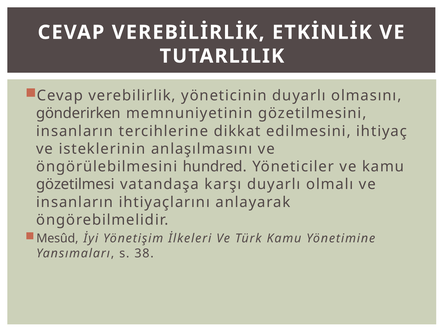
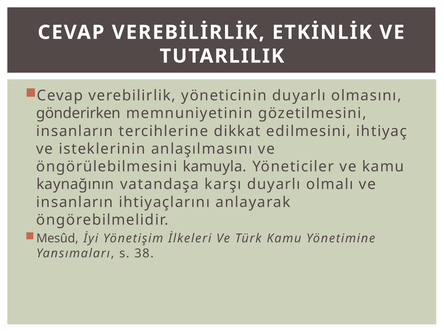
hundred: hundred -> kamuyla
gözetilmesi: gözetilmesi -> kaynağının
